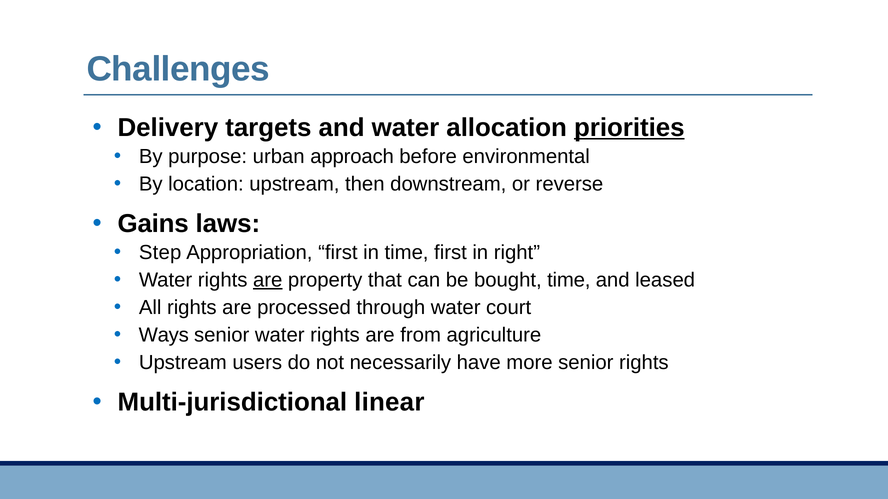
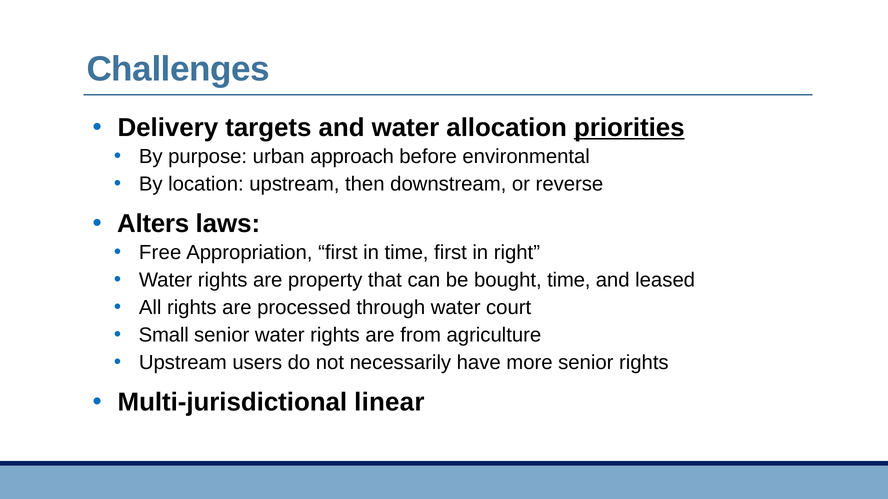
Gains: Gains -> Alters
Step: Step -> Free
are at (268, 280) underline: present -> none
Ways: Ways -> Small
